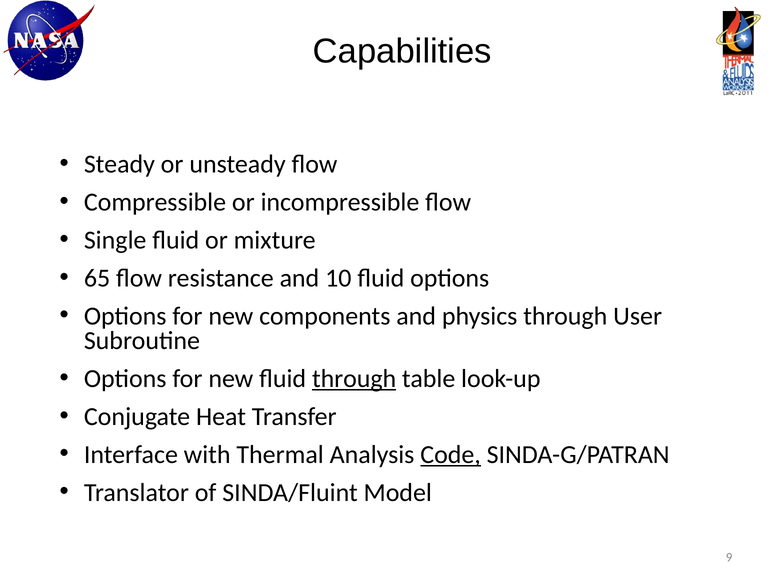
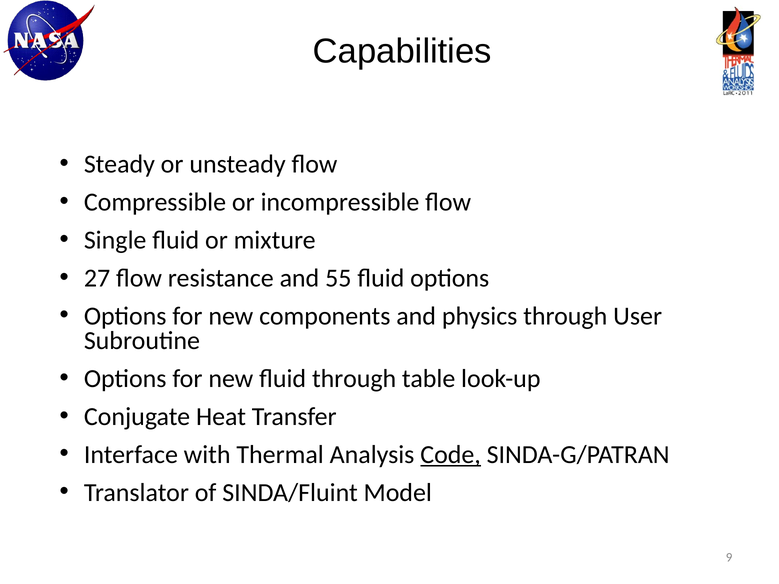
65: 65 -> 27
10: 10 -> 55
through at (354, 379) underline: present -> none
